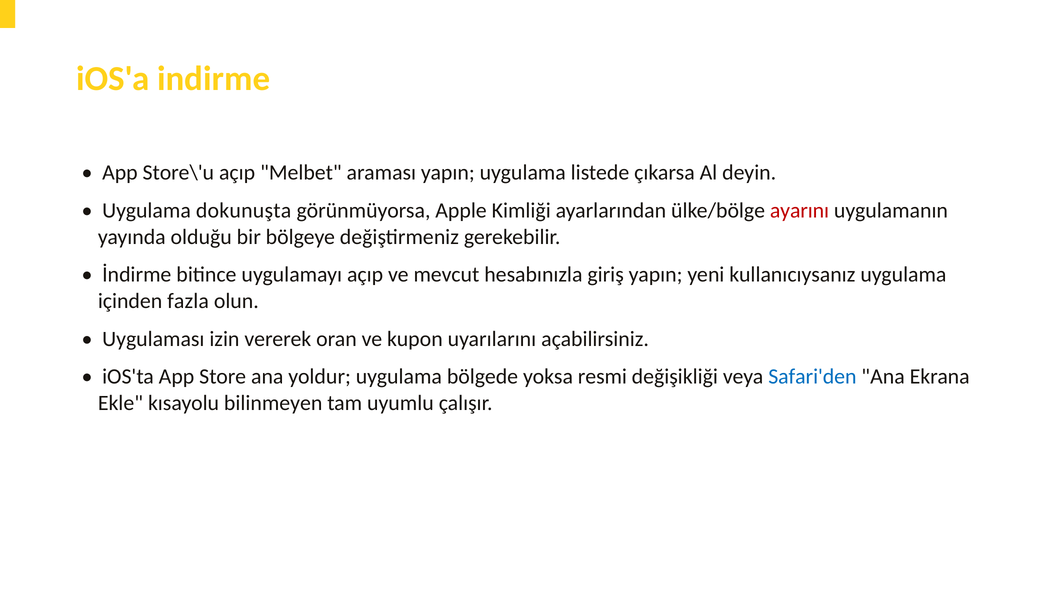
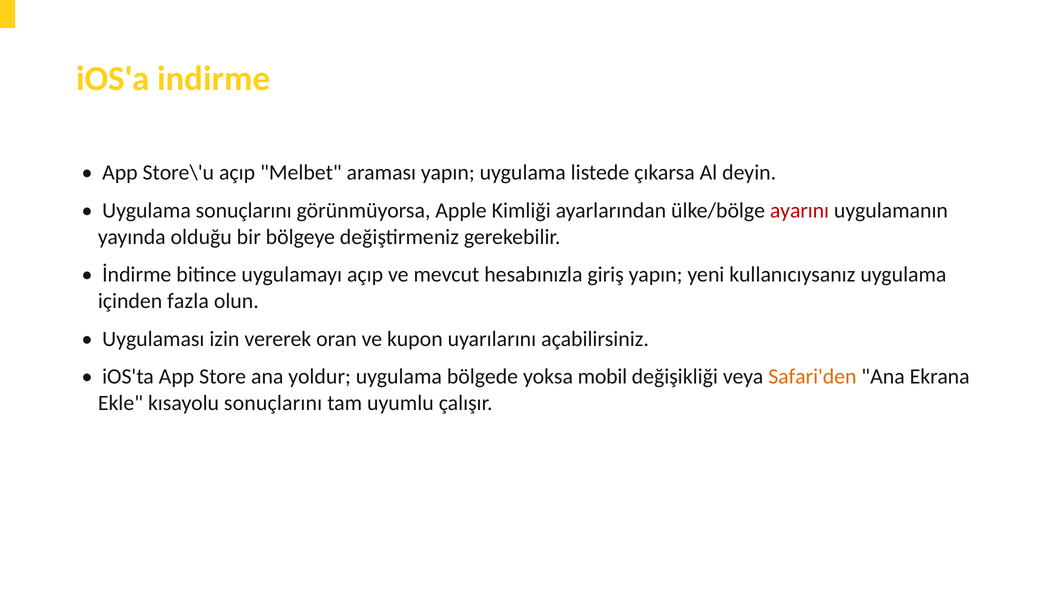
Uygulama dokunuşta: dokunuşta -> sonuçlarını
resmi: resmi -> mobil
Safari'den colour: blue -> orange
kısayolu bilinmeyen: bilinmeyen -> sonuçlarını
